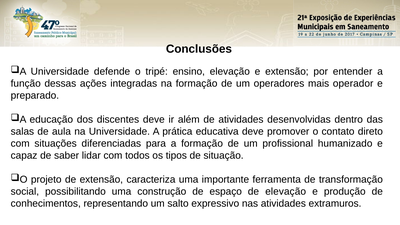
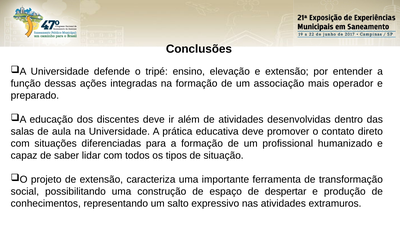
operadores: operadores -> associação
de elevação: elevação -> despertar
